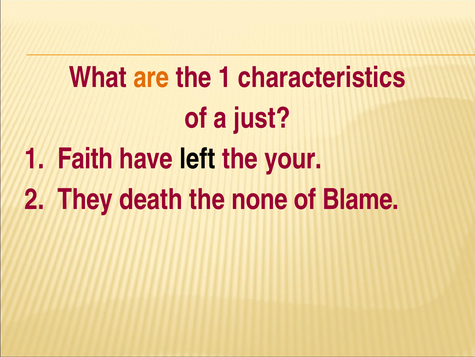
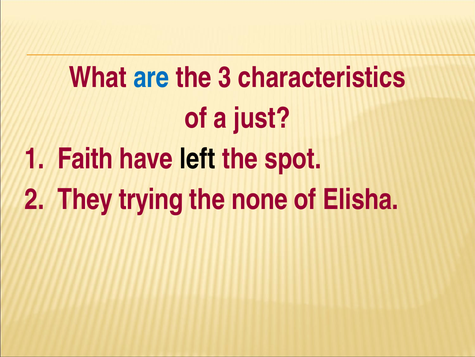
are colour: orange -> blue
the 1: 1 -> 3
your: your -> spot
death: death -> trying
Blame: Blame -> Elisha
